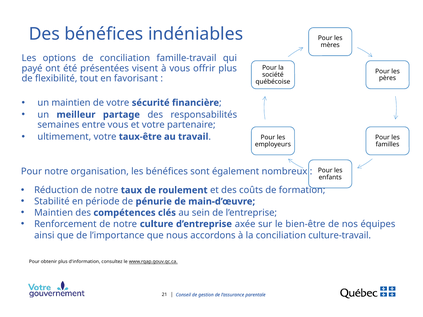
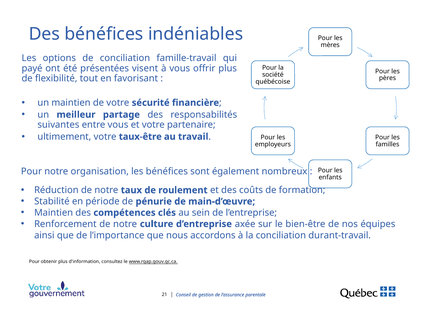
semaines: semaines -> suivantes
culture-travail: culture-travail -> durant-travail
